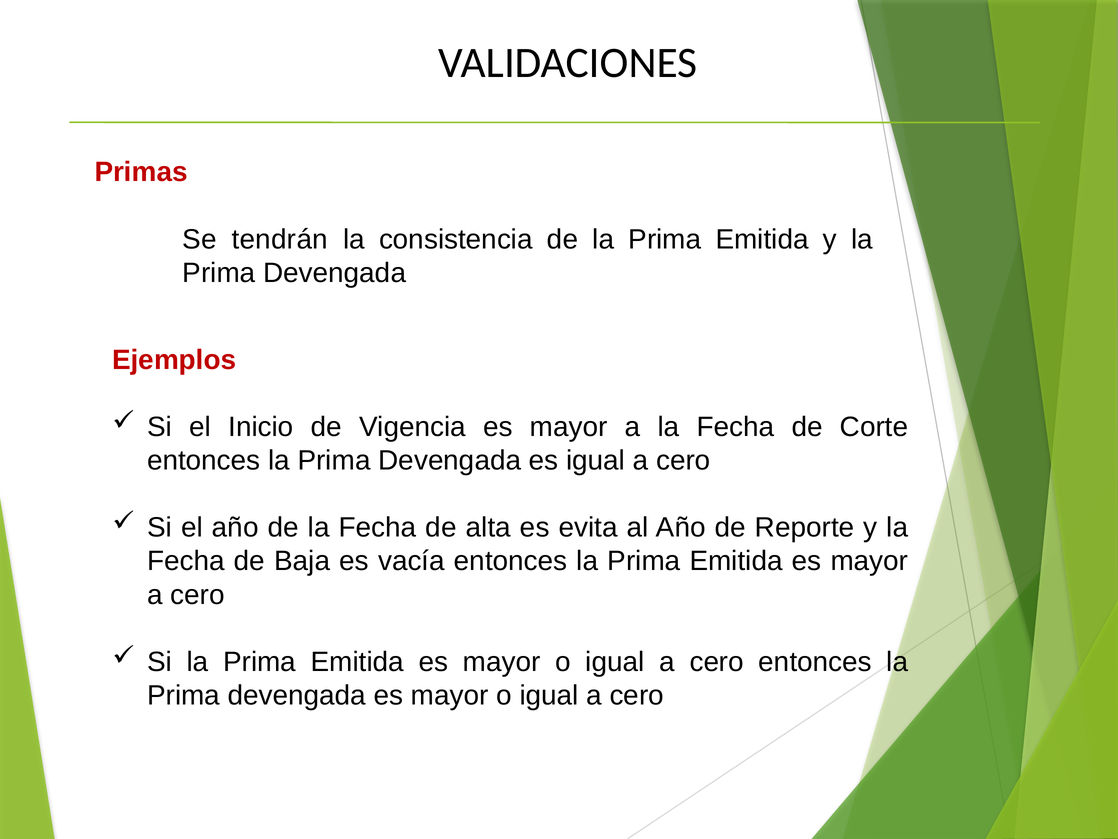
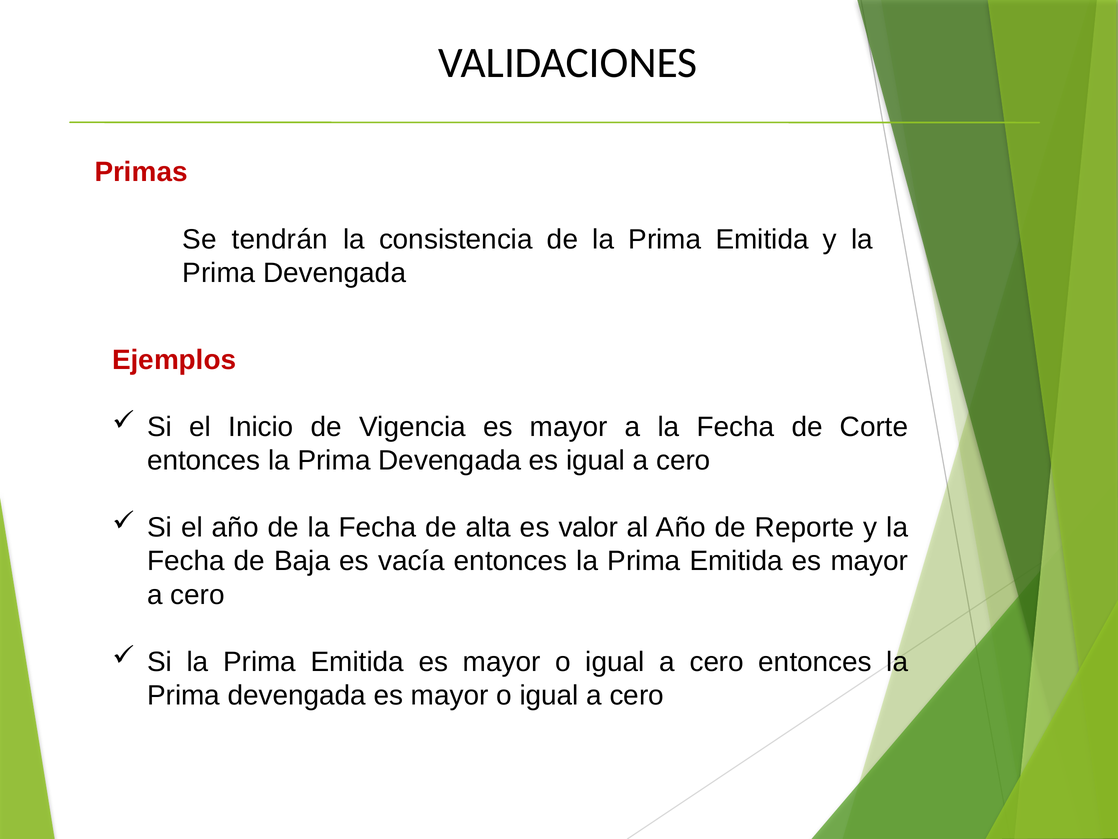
evita: evita -> valor
